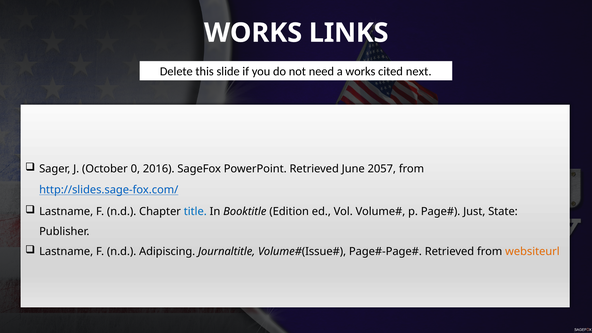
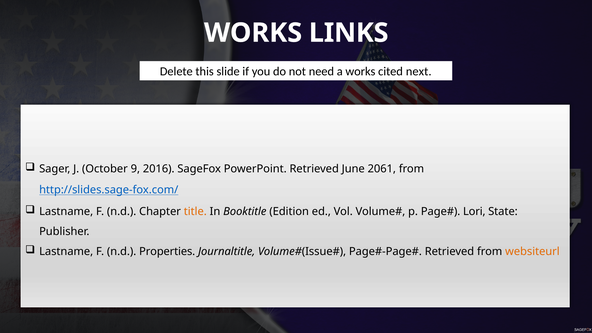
0: 0 -> 9
2057: 2057 -> 2061
title colour: blue -> orange
Just: Just -> Lori
Adipiscing: Adipiscing -> Properties
